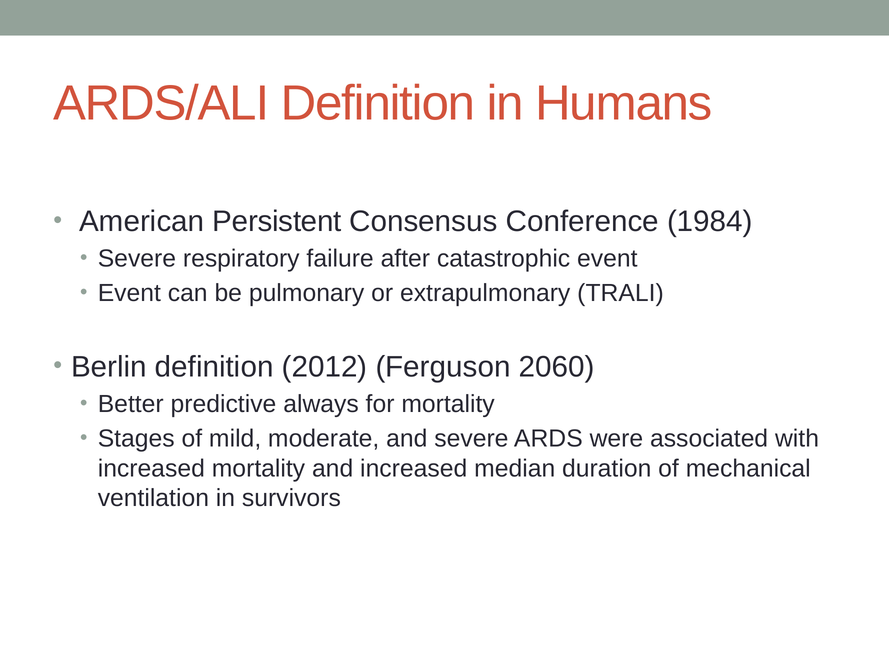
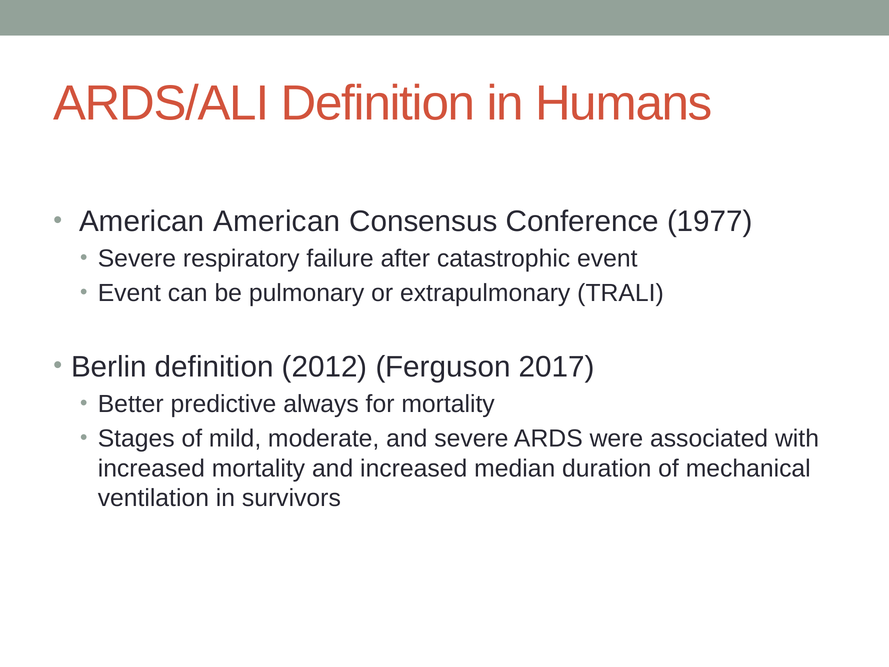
American Persistent: Persistent -> American
1984: 1984 -> 1977
2060: 2060 -> 2017
